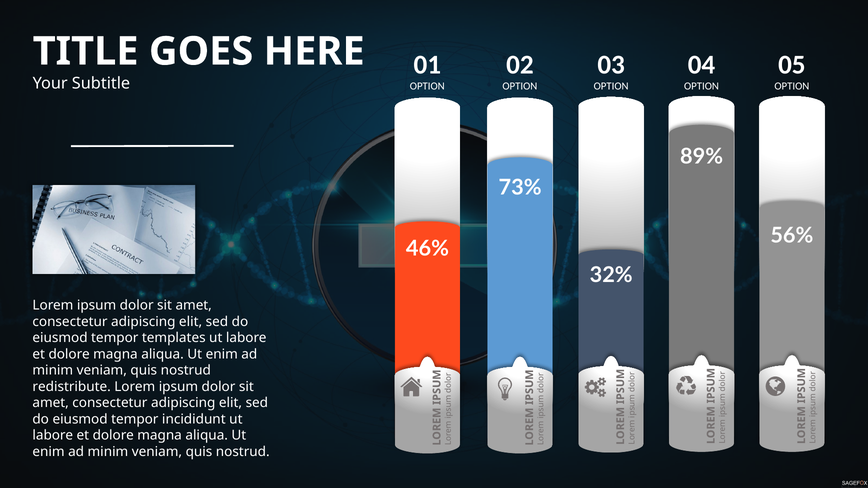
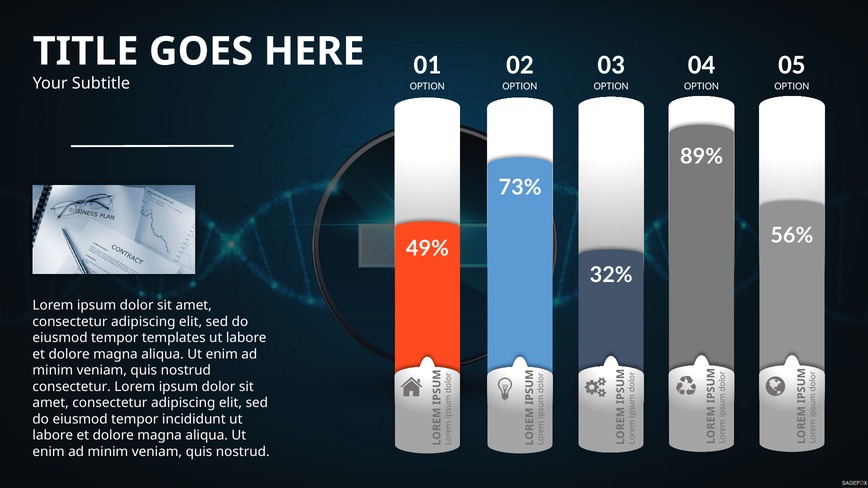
46%: 46% -> 49%
redistribute at (72, 387): redistribute -> consectetur
